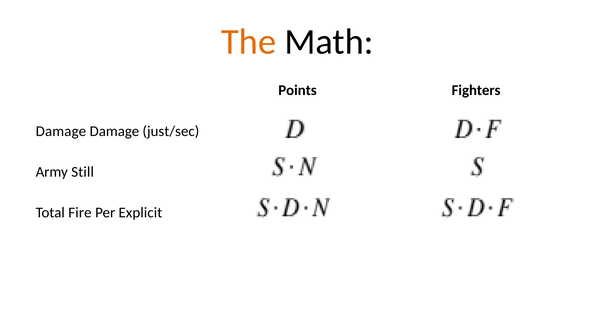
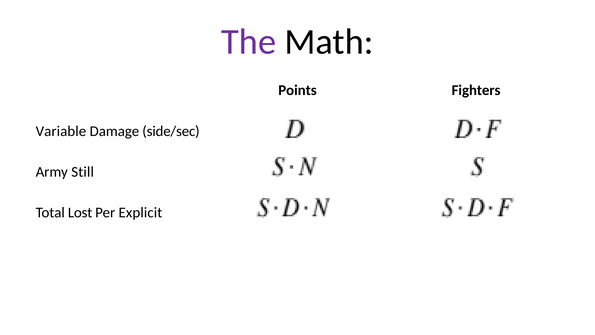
The colour: orange -> purple
Damage at (61, 131): Damage -> Variable
just/sec: just/sec -> side/sec
Fire: Fire -> Lost
